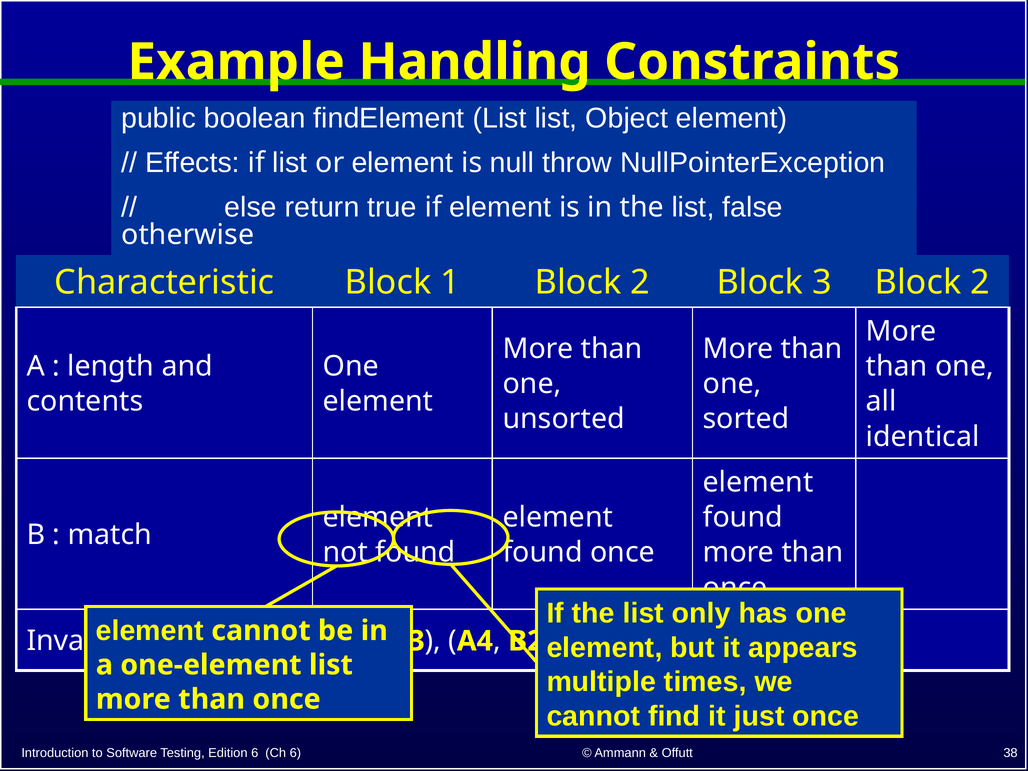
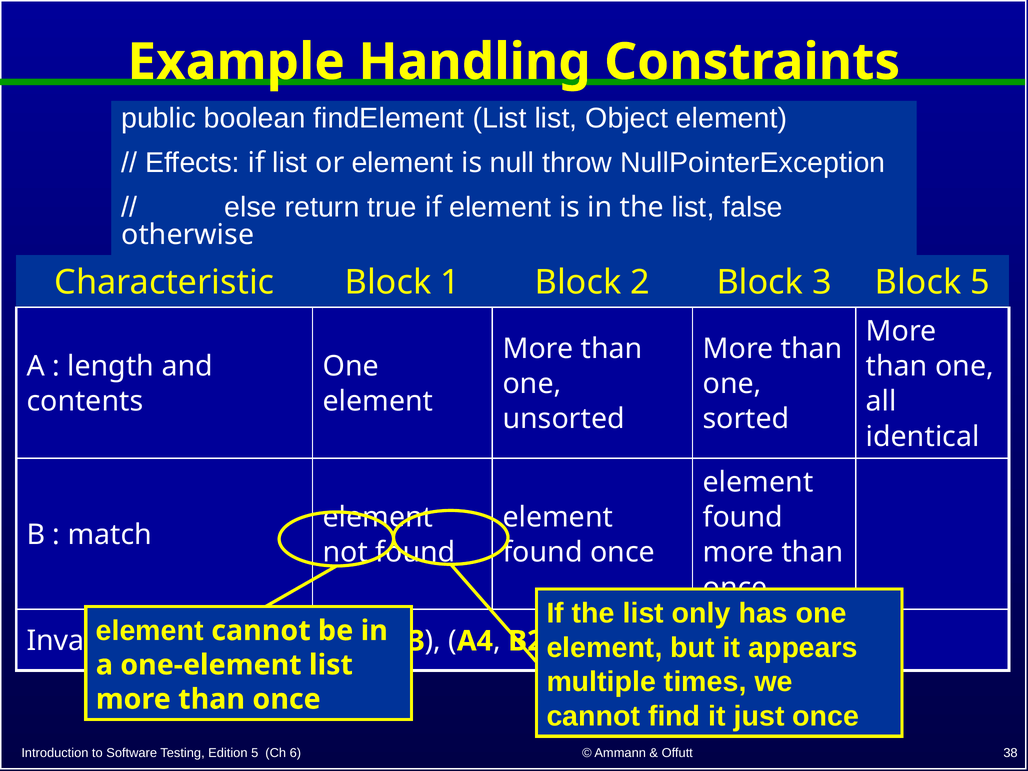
3 Block 2: 2 -> 5
Edition 6: 6 -> 5
